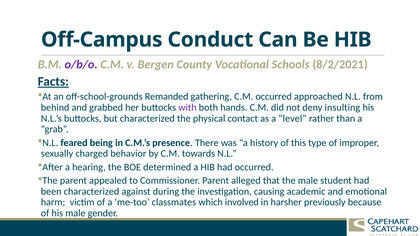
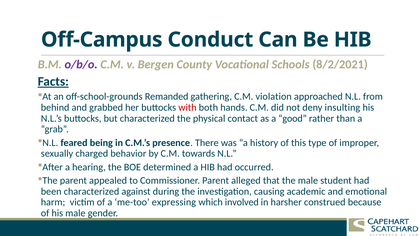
C.M occurred: occurred -> violation
with colour: purple -> red
level: level -> good
classmates: classmates -> expressing
previously: previously -> construed
